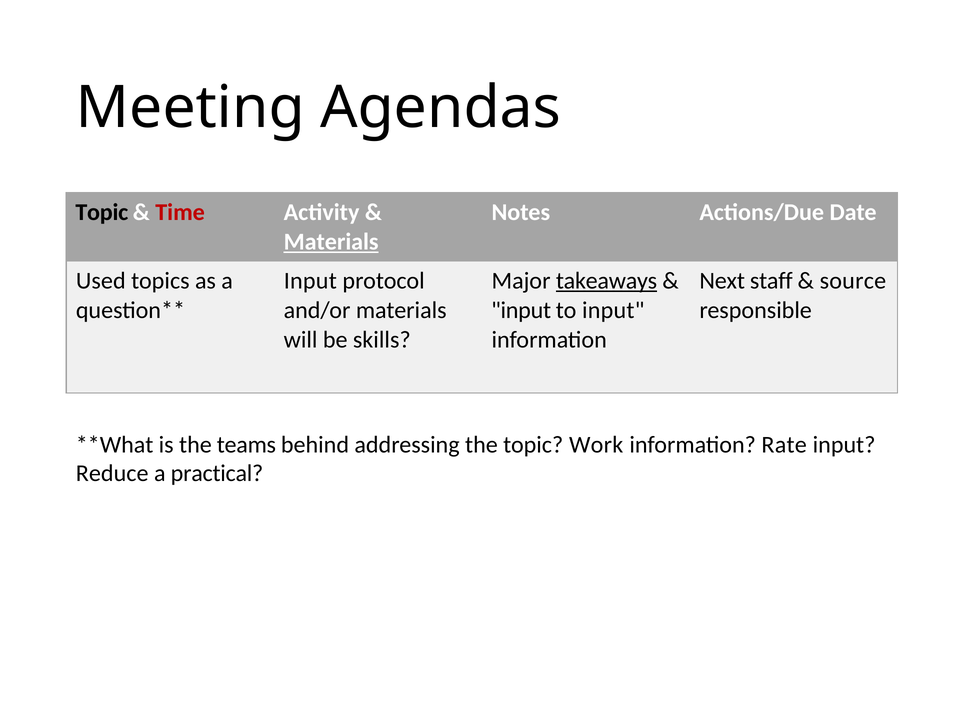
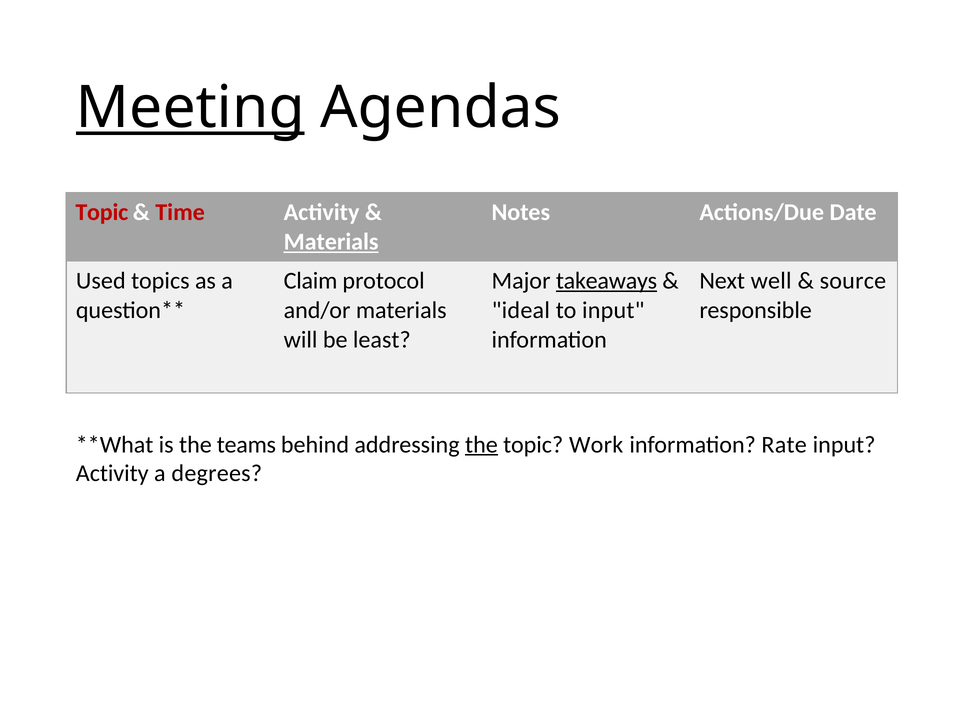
Meeting underline: none -> present
Topic at (102, 212) colour: black -> red
Input at (310, 281): Input -> Claim
staff: staff -> well
input at (521, 310): input -> ideal
skills: skills -> least
the at (481, 445) underline: none -> present
Reduce at (112, 474): Reduce -> Activity
practical: practical -> degrees
